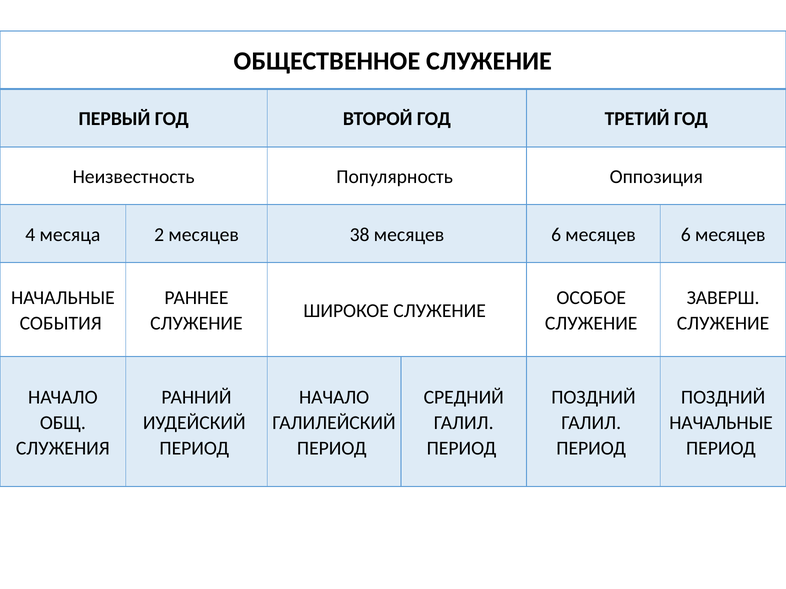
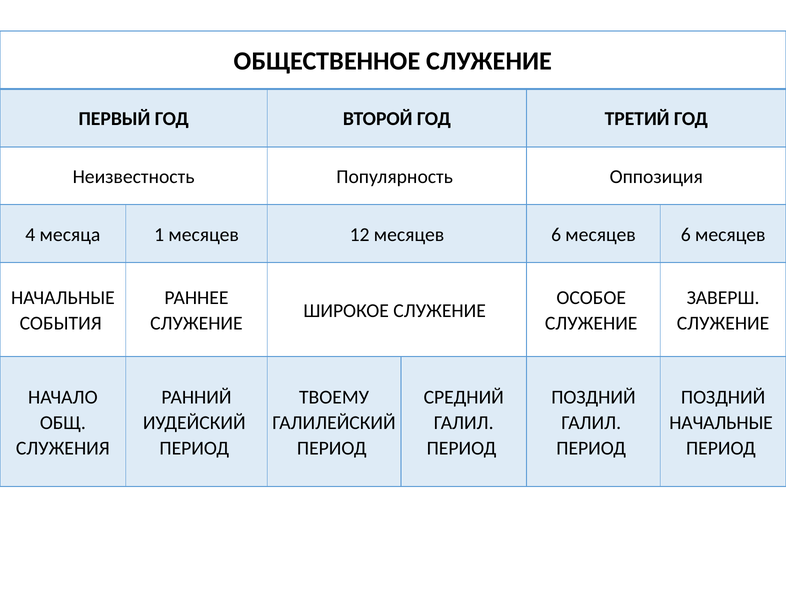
2: 2 -> 1
38: 38 -> 12
НАЧАЛО at (334, 397): НАЧАЛО -> ТВОЕМУ
